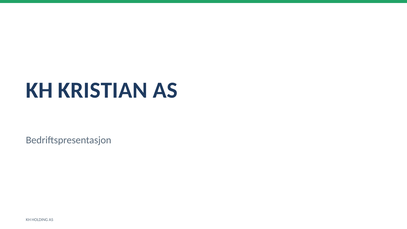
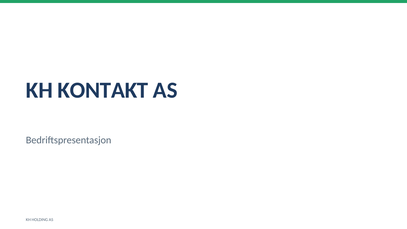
KRISTIAN: KRISTIAN -> KONTAKT
